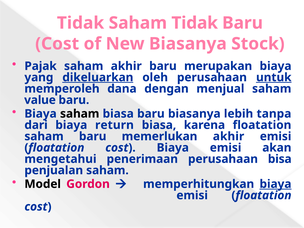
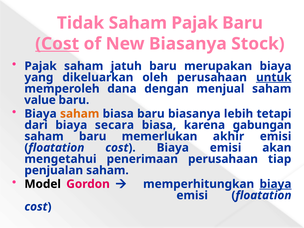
Saham Tidak: Tidak -> Pajak
Cost at (57, 44) underline: none -> present
saham akhir: akhir -> jatuh
dikeluarkan underline: present -> none
saham at (80, 114) colour: black -> orange
tanpa: tanpa -> tetapi
return: return -> secara
karena floatation: floatation -> gabungan
bisa: bisa -> tiap
